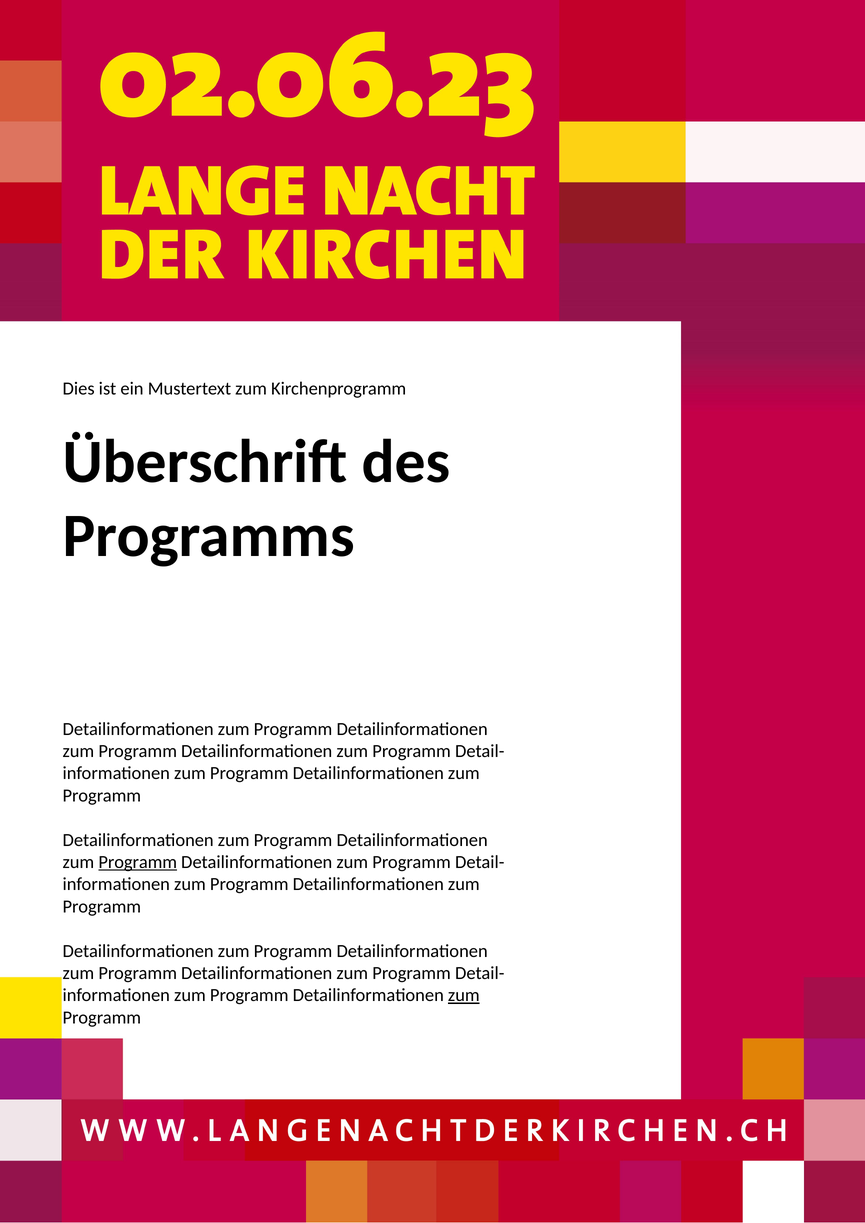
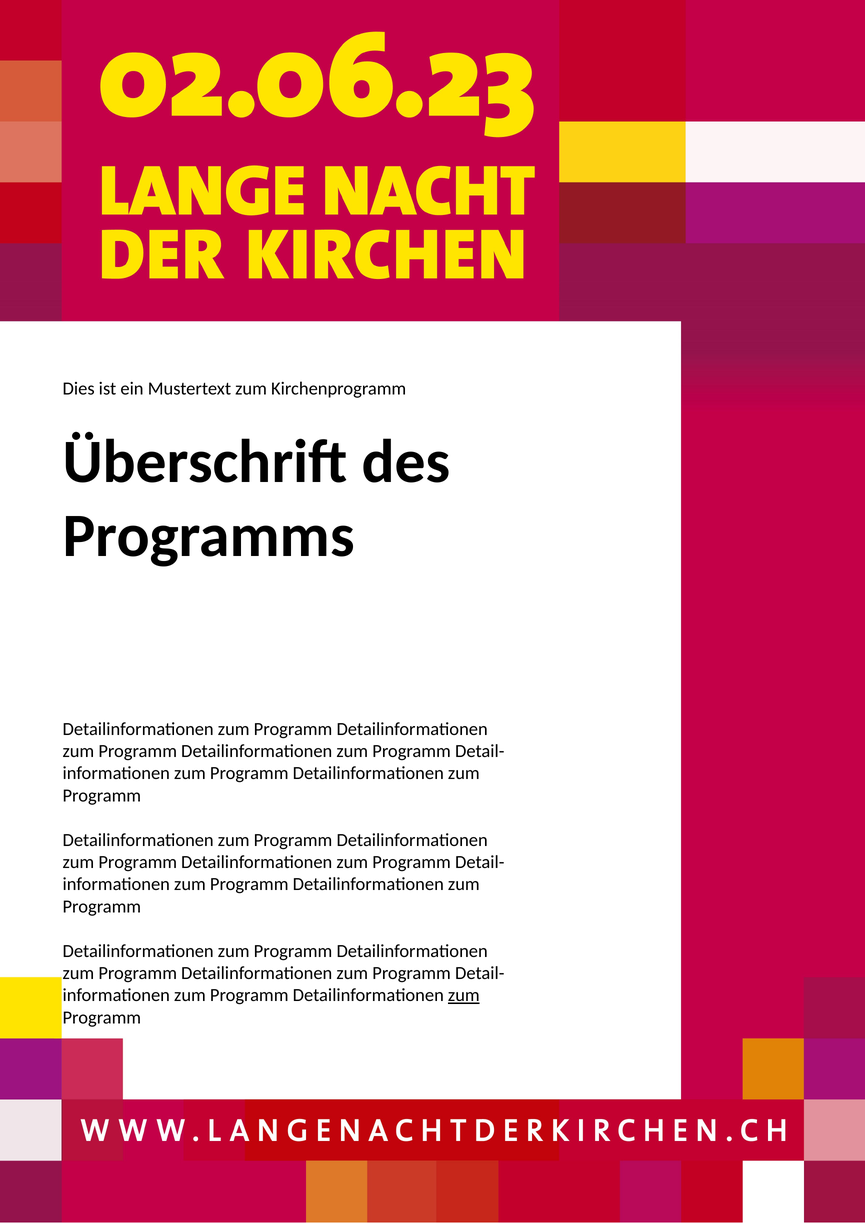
Programm at (138, 862) underline: present -> none
